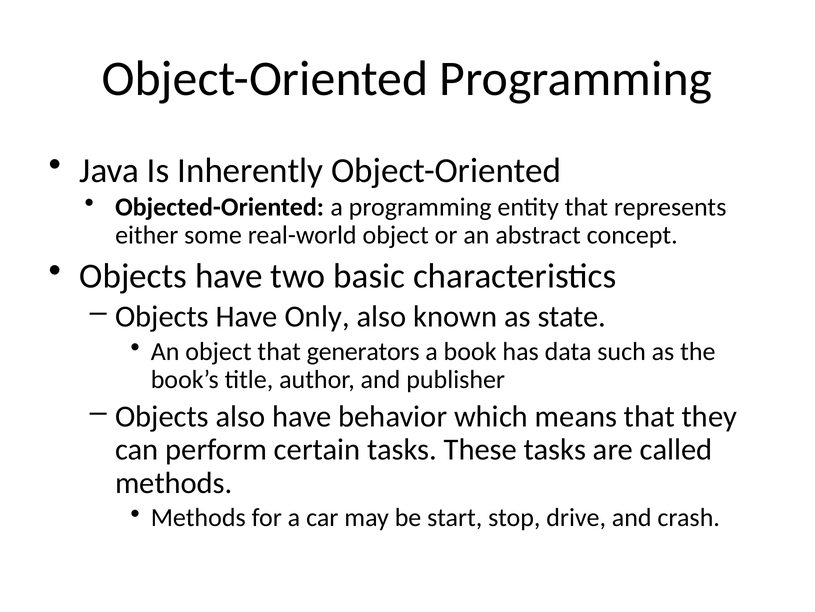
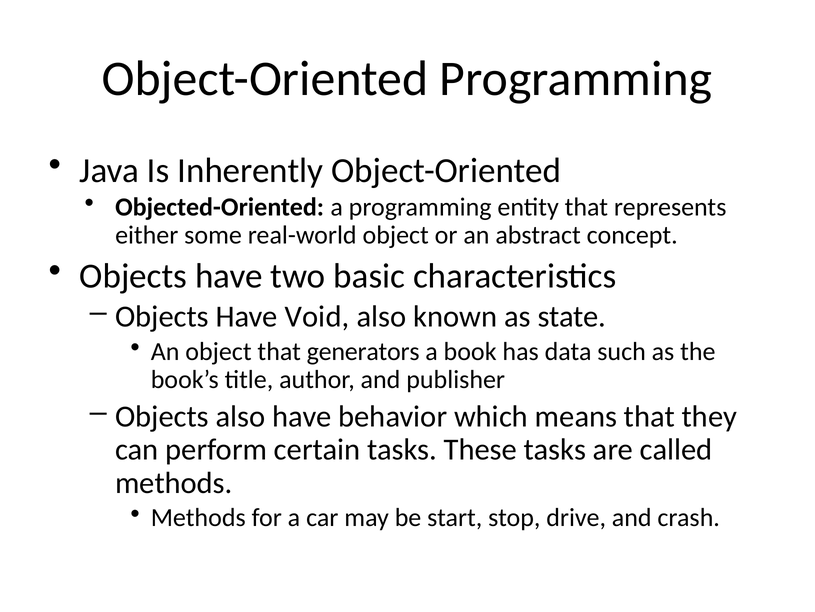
Only: Only -> Void
